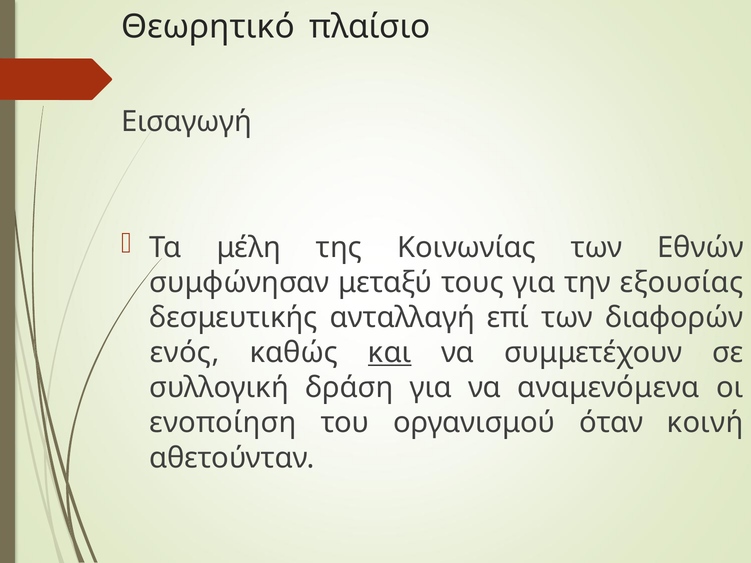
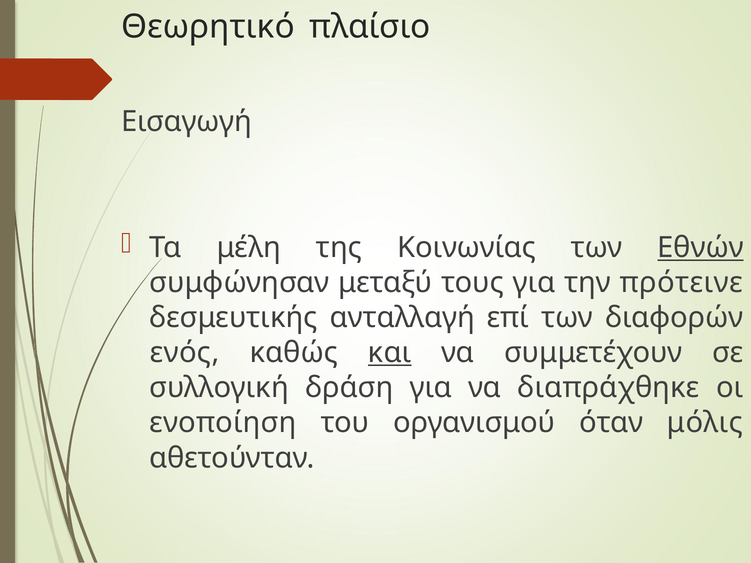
Εθνών underline: none -> present
εξουσίας: εξουσίας -> πρότεινε
αναμενόμενα: αναμενόμενα -> διαπράχθηκε
κοινή: κοινή -> μόλις
